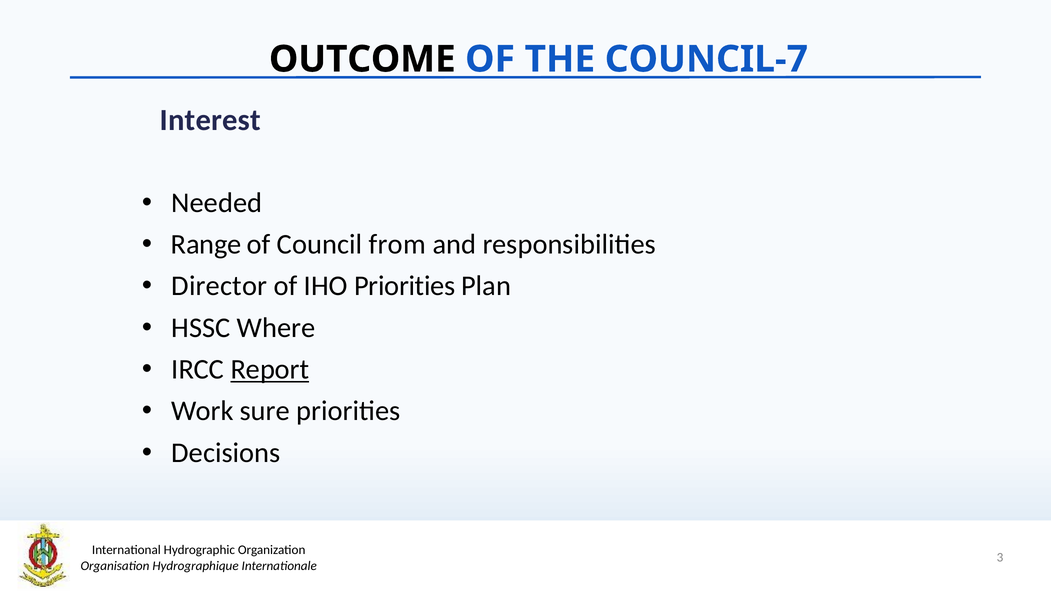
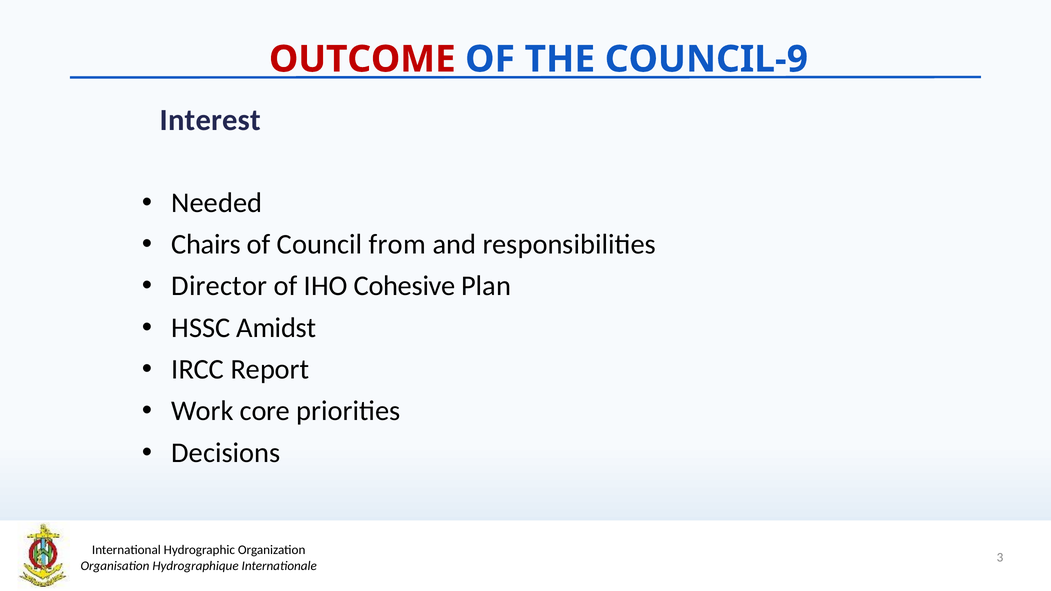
OUTCOME colour: black -> red
COUNCIL-7: COUNCIL-7 -> COUNCIL-9
Range: Range -> Chairs
IHO Priorities: Priorities -> Cohesive
Where: Where -> Amidst
Report underline: present -> none
sure: sure -> core
